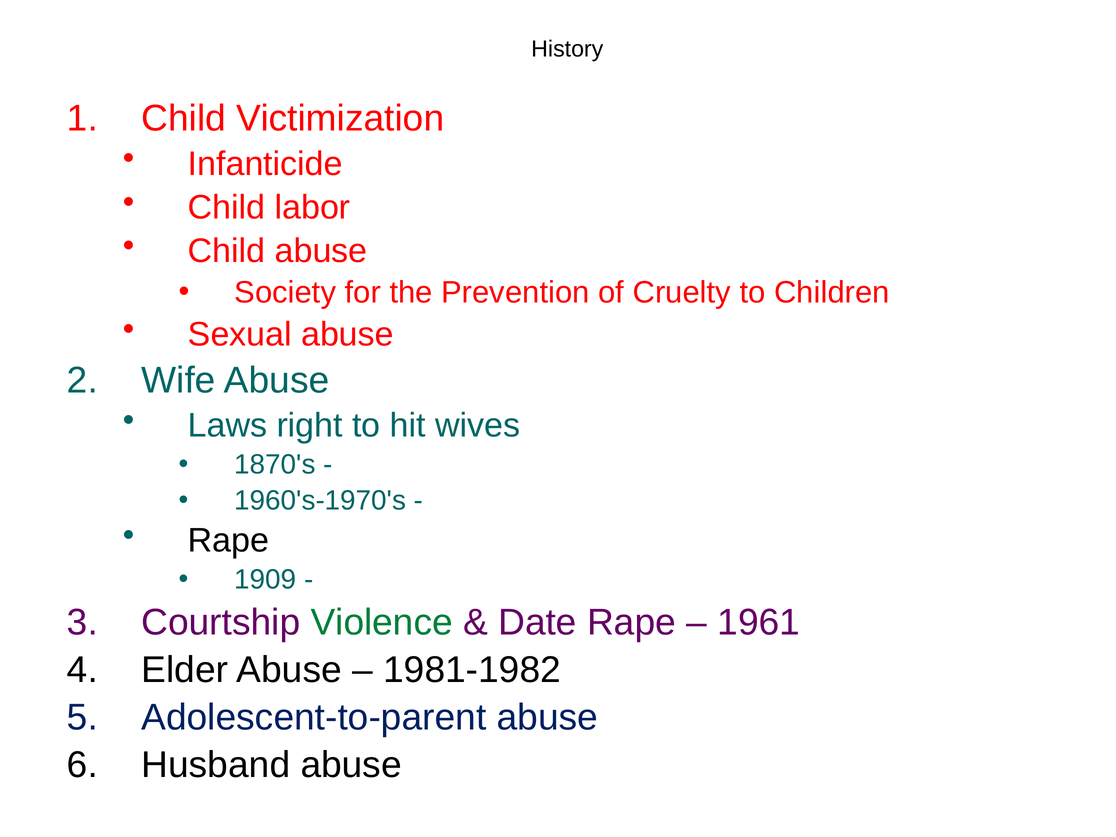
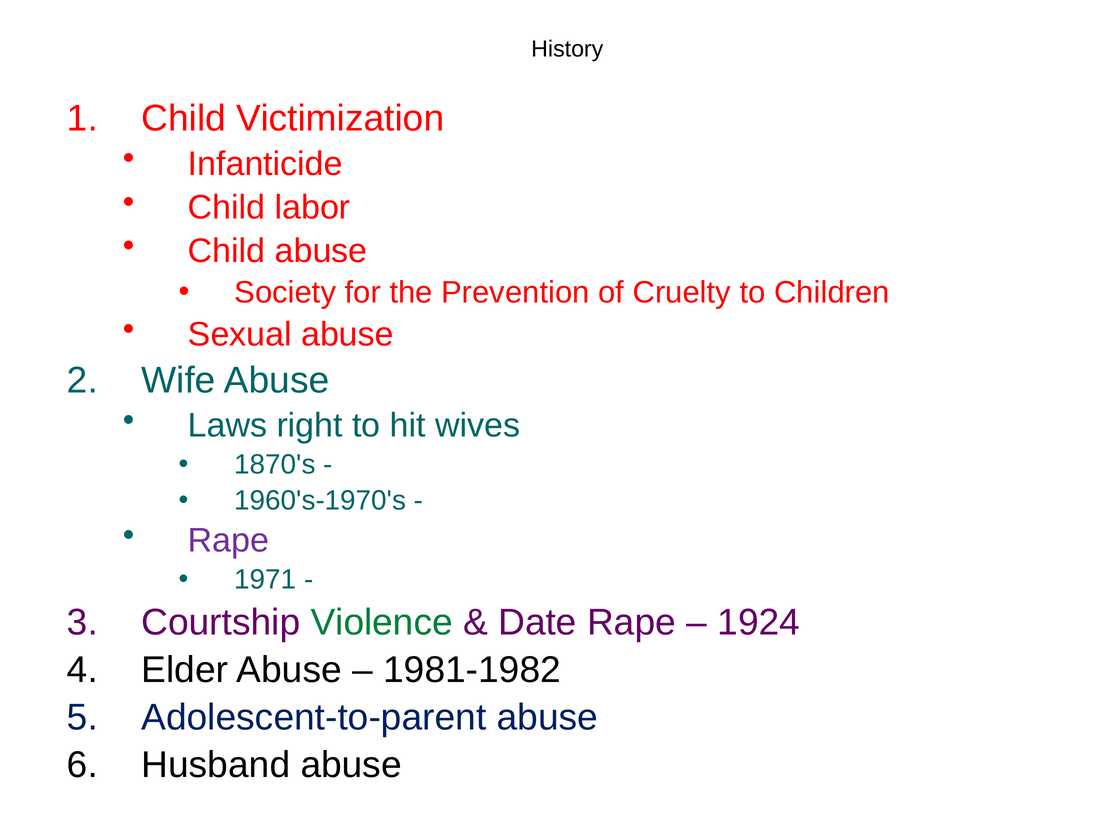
Rape at (229, 541) colour: black -> purple
1909: 1909 -> 1971
1961: 1961 -> 1924
